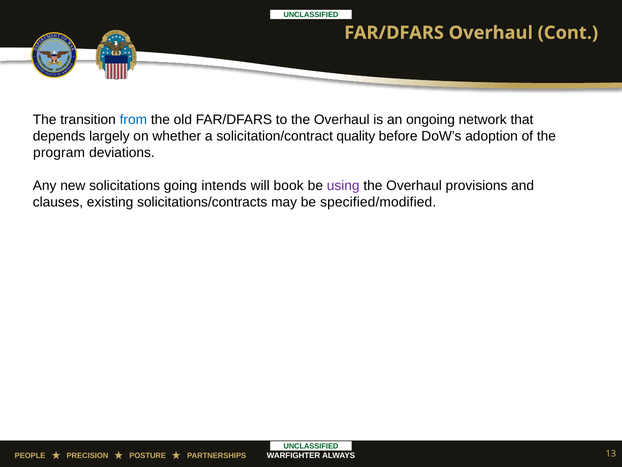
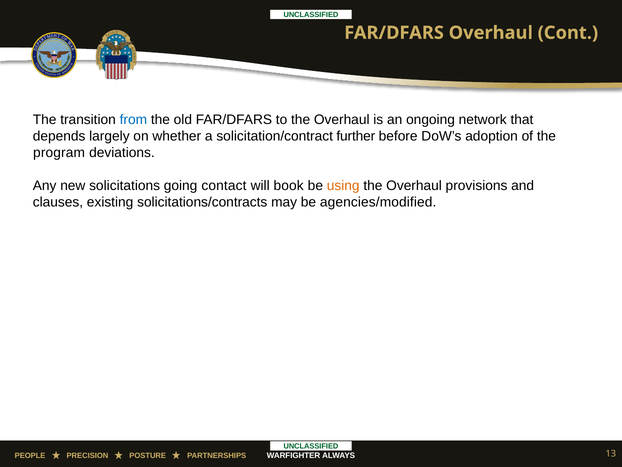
quality: quality -> further
intends: intends -> contact
using colour: purple -> orange
specified/modified: specified/modified -> agencies/modified
